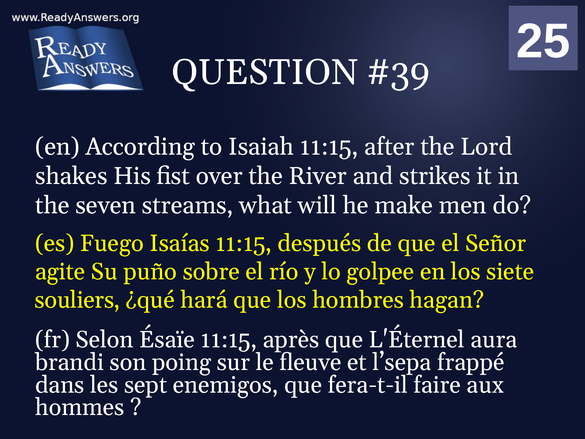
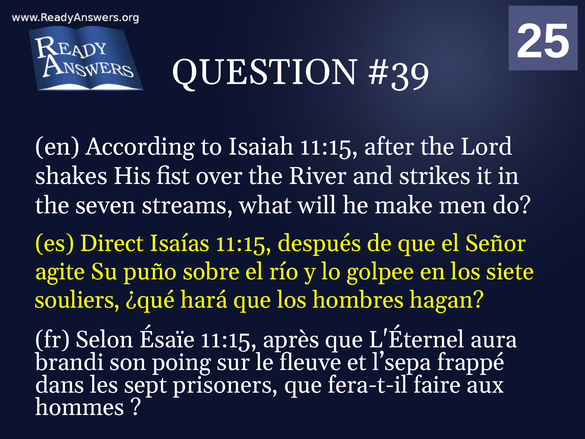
Fuego: Fuego -> Direct
enemigos: enemigos -> prisoners
